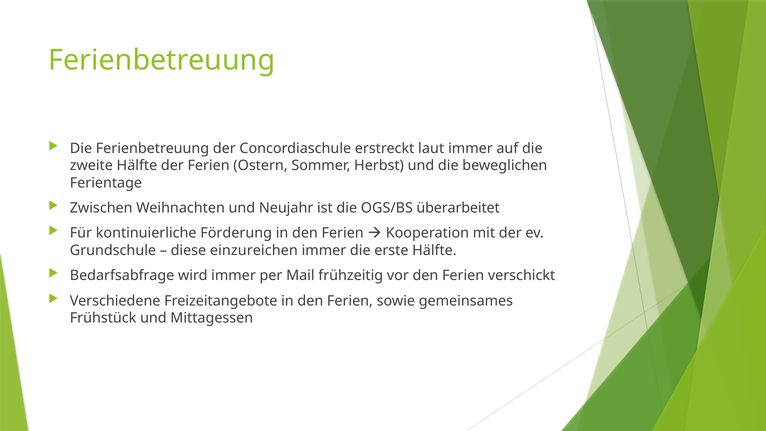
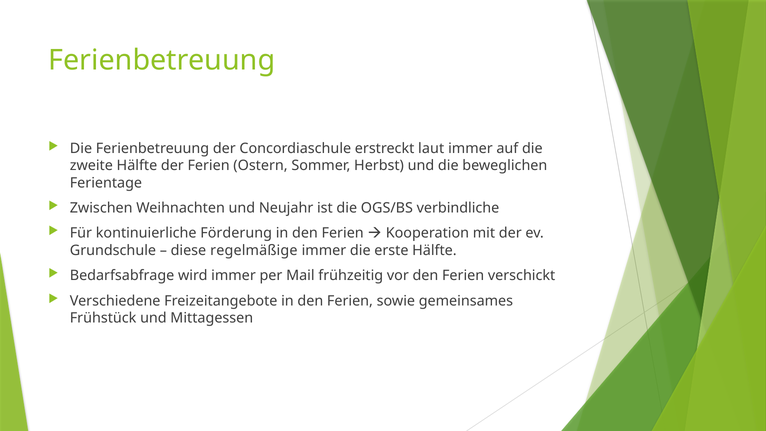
überarbeitet: überarbeitet -> verbindliche
einzureichen: einzureichen -> regelmäßige
